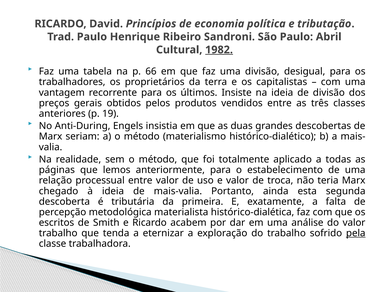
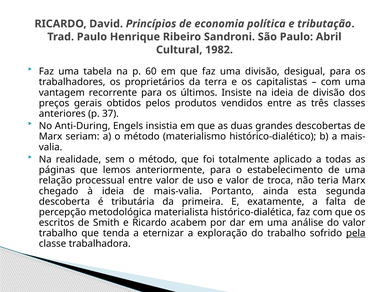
1982 underline: present -> none
66: 66 -> 60
19: 19 -> 37
